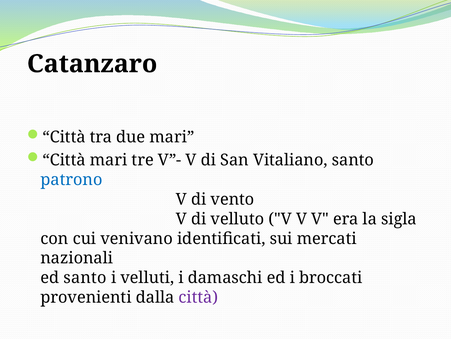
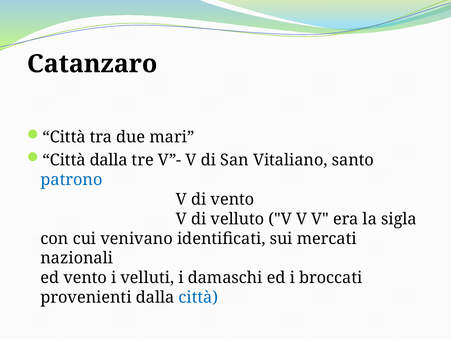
Città mari: mari -> dalla
ed santo: santo -> vento
città at (198, 297) colour: purple -> blue
